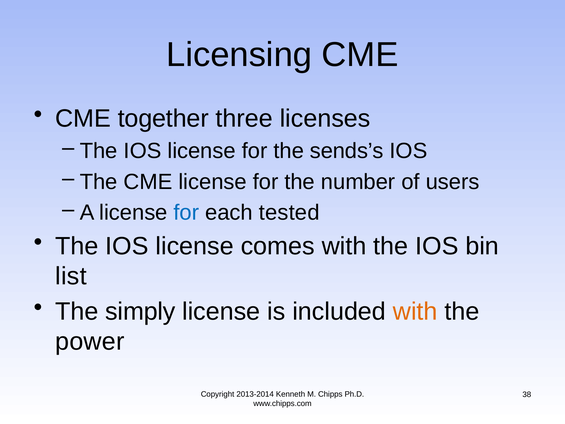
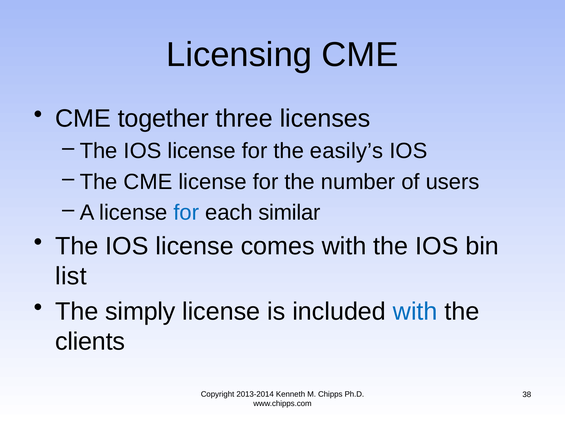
sends’s: sends’s -> easily’s
tested: tested -> similar
with at (415, 311) colour: orange -> blue
power: power -> clients
